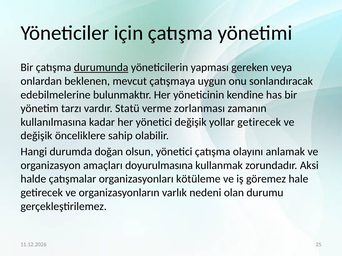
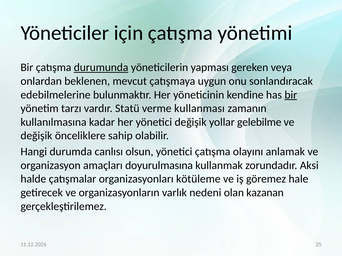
bir at (291, 95) underline: none -> present
zorlanması: zorlanması -> kullanması
yollar getirecek: getirecek -> gelebilme
doğan: doğan -> canlısı
durumu: durumu -> kazanan
